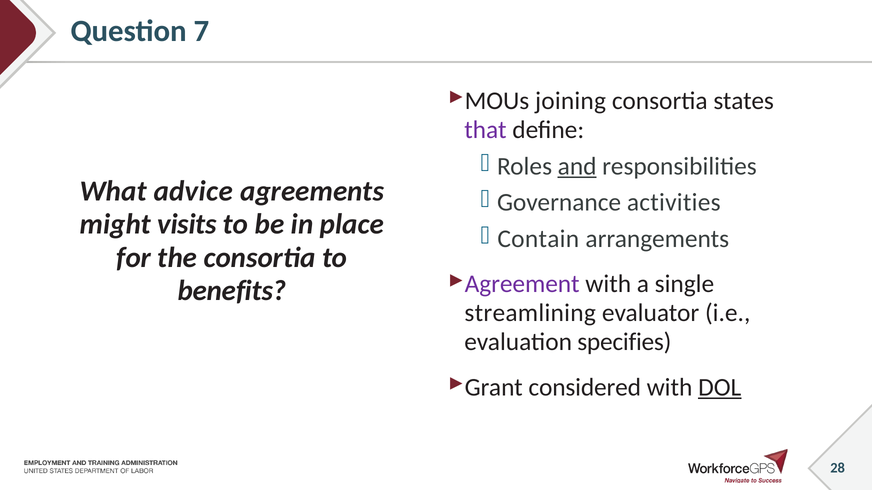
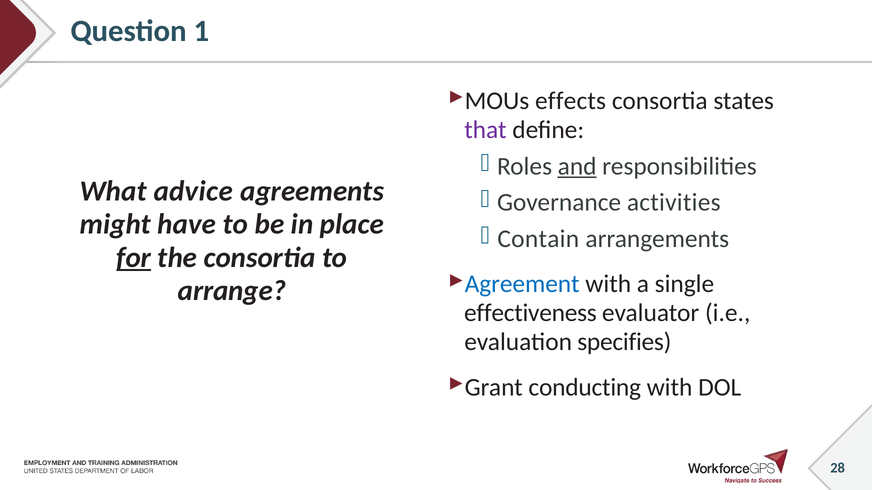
7: 7 -> 1
joining: joining -> effects
visits: visits -> have
for underline: none -> present
Agreement colour: purple -> blue
benefits: benefits -> arrange
streamlining: streamlining -> effectiveness
considered: considered -> conducting
DOL underline: present -> none
